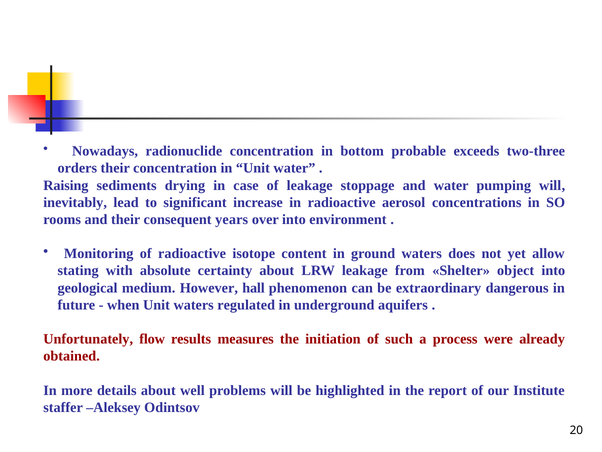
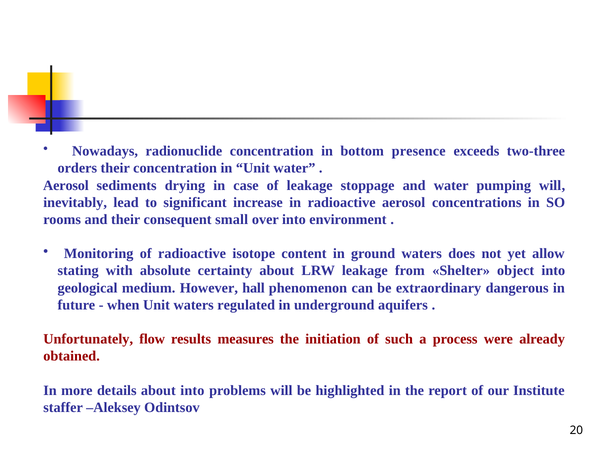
probable: probable -> presence
Raising at (66, 185): Raising -> Aerosol
years: years -> small
about well: well -> into
